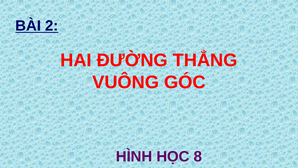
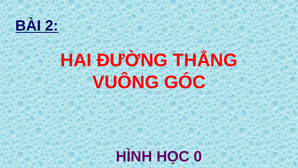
8: 8 -> 0
